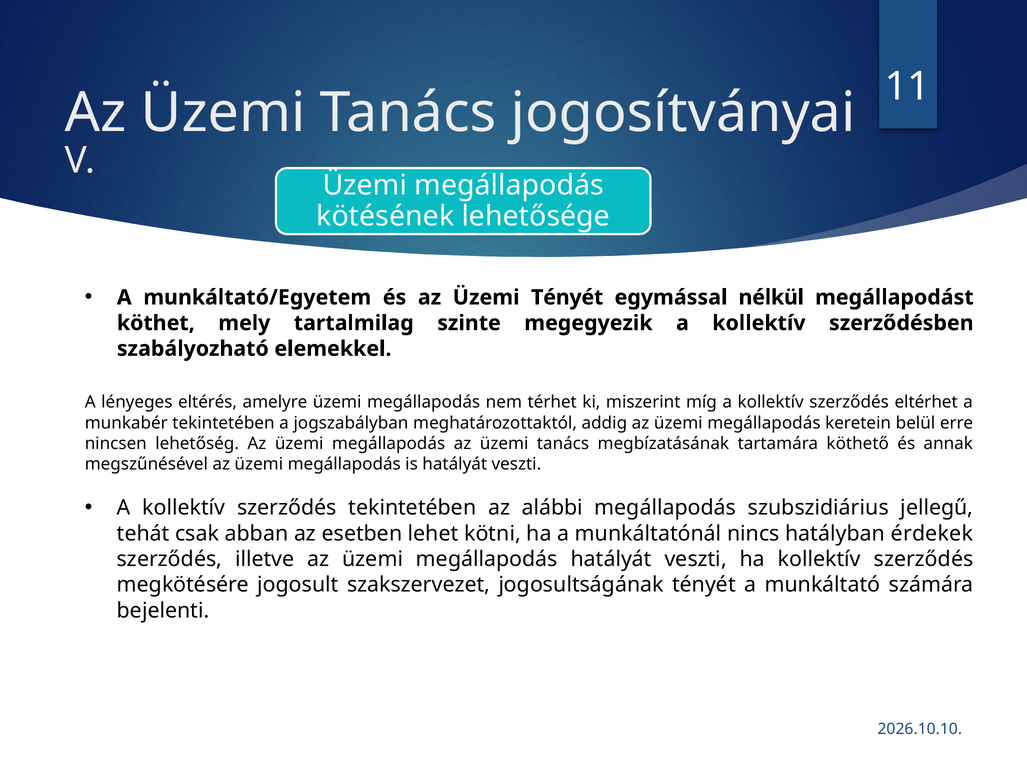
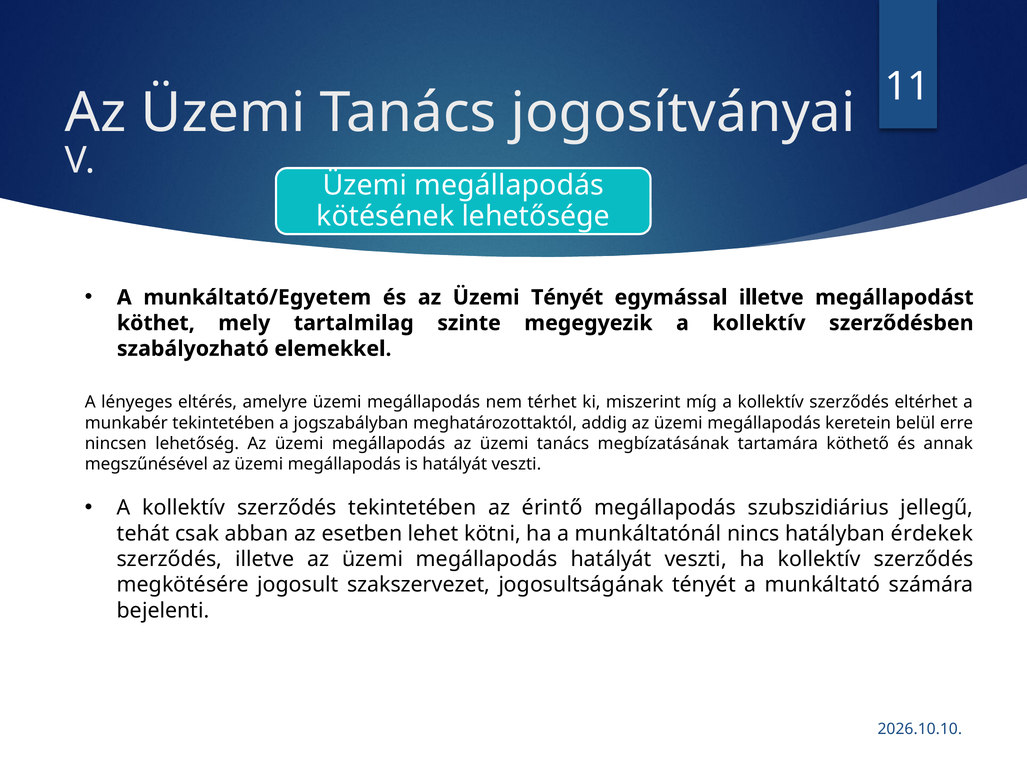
egymással nélkül: nélkül -> illetve
alábbi: alábbi -> érintő
